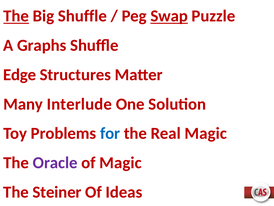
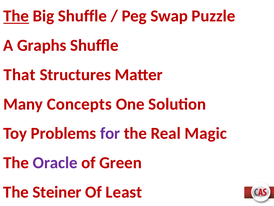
Swap underline: present -> none
Edge: Edge -> That
Interlude: Interlude -> Concepts
for colour: blue -> purple
of Magic: Magic -> Green
Ideas: Ideas -> Least
